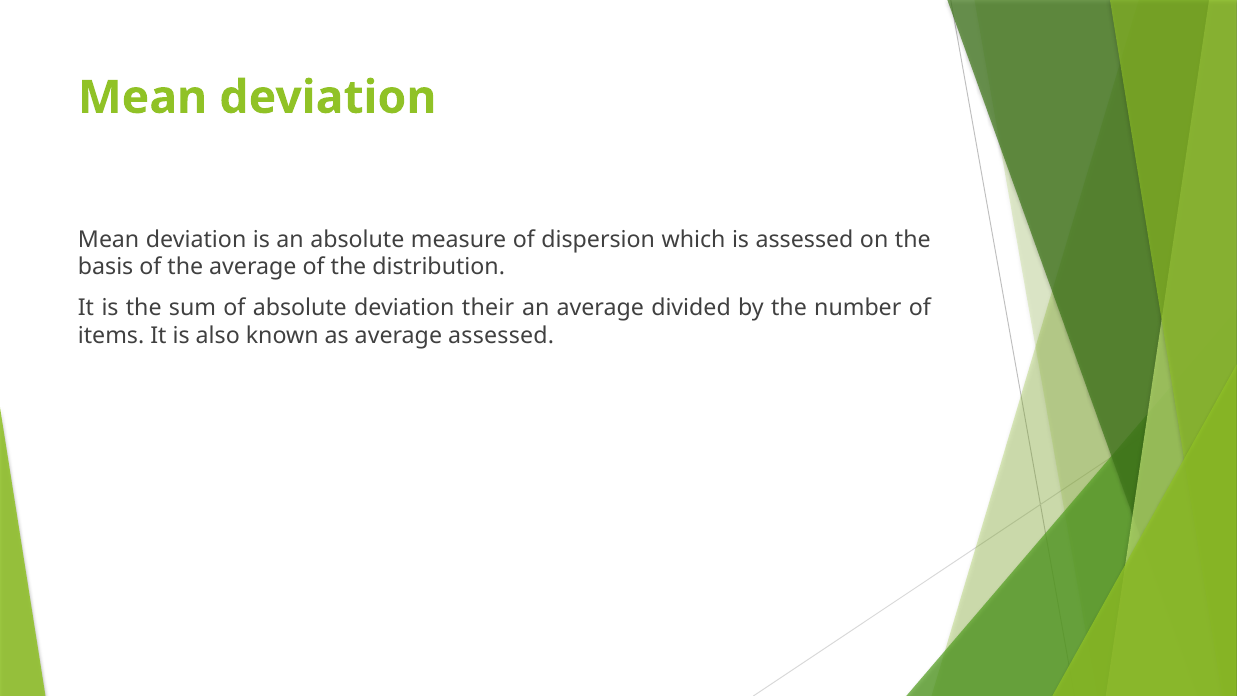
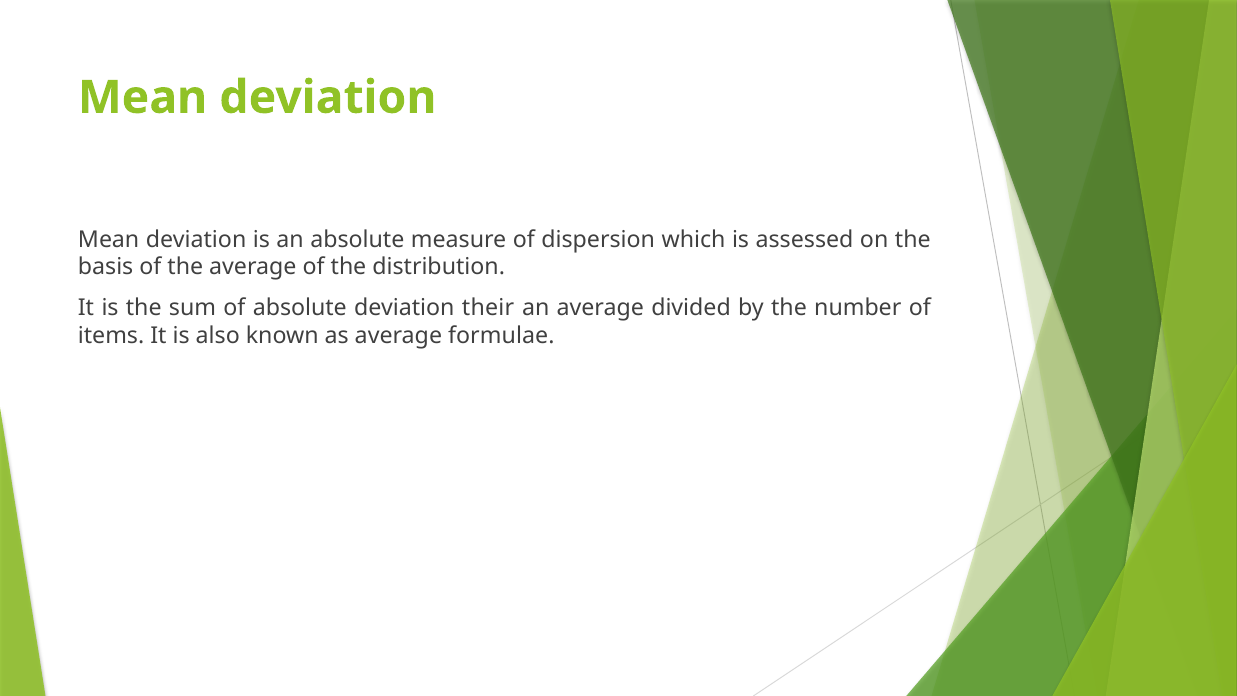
average assessed: assessed -> formulae
